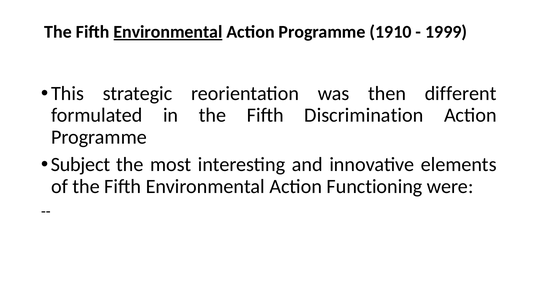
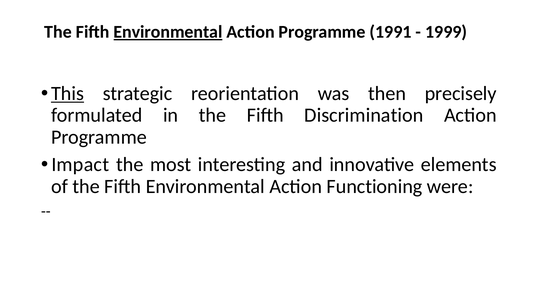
1910: 1910 -> 1991
This underline: none -> present
different: different -> precisely
Subject: Subject -> Impact
